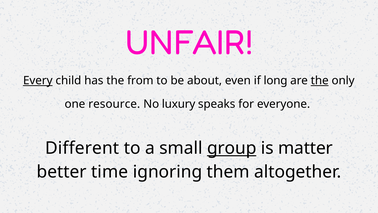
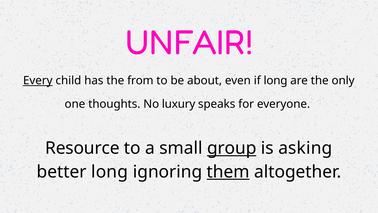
the at (320, 80) underline: present -> none
resource: resource -> thoughts
Different: Different -> Resource
matter: matter -> asking
better time: time -> long
them underline: none -> present
